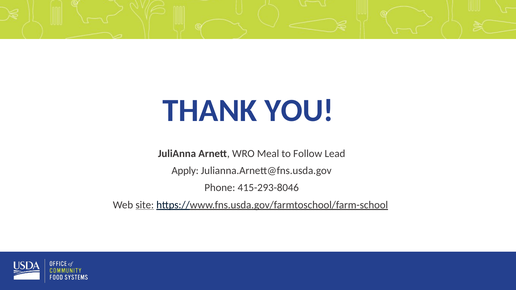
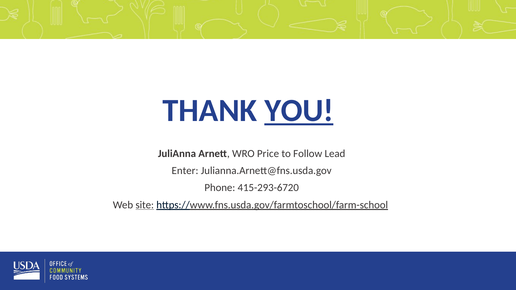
YOU underline: none -> present
Meal: Meal -> Price
Apply: Apply -> Enter
415-293-8046: 415-293-8046 -> 415-293-6720
